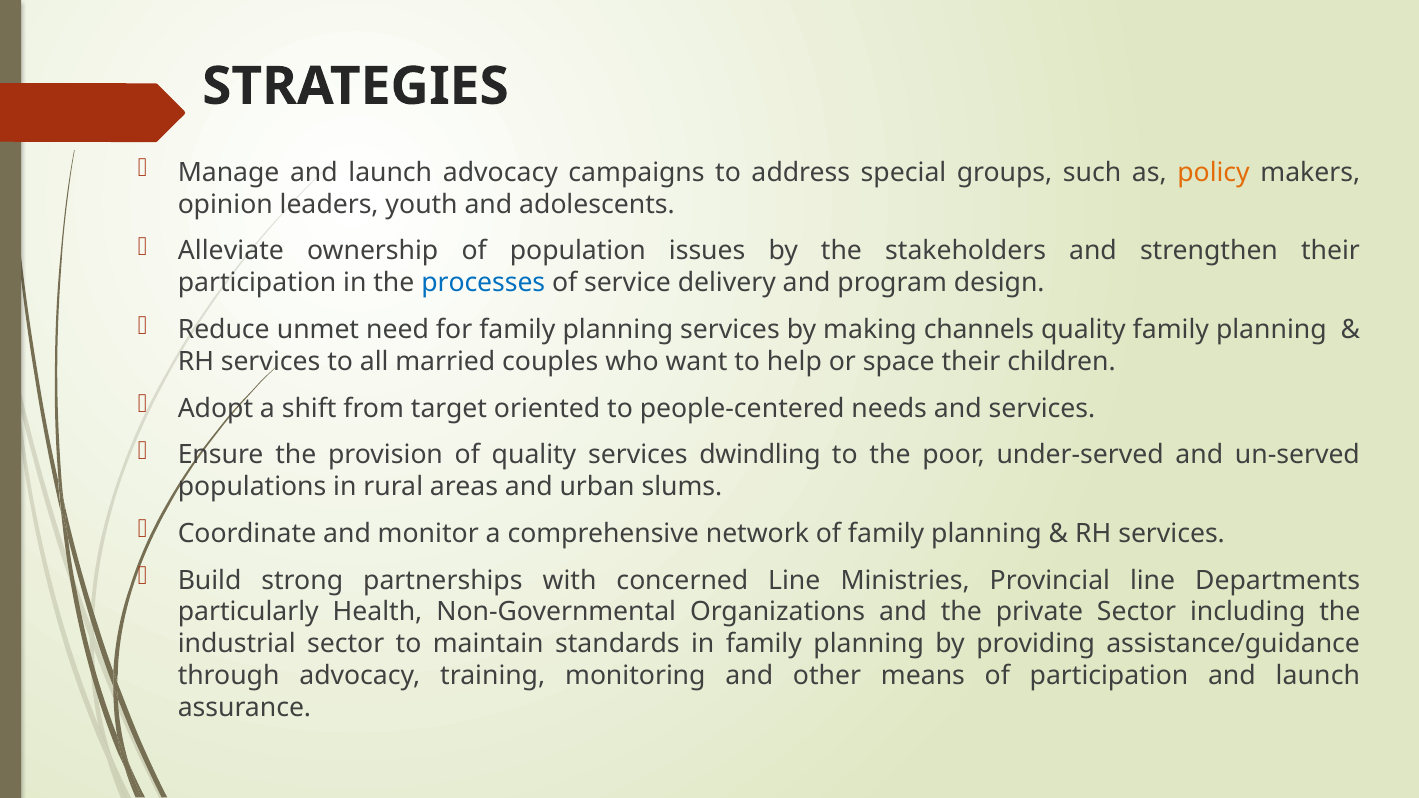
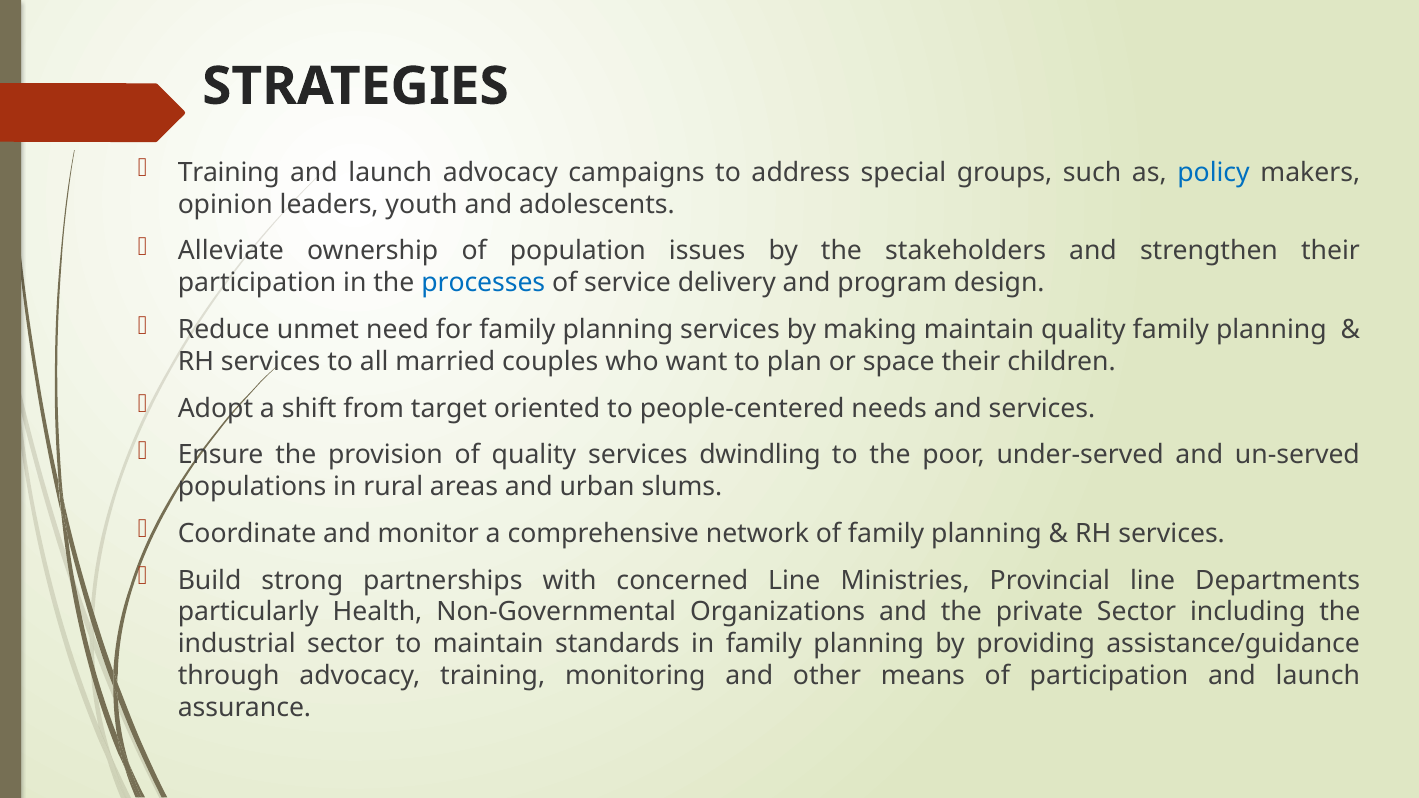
Manage at (229, 172): Manage -> Training
policy colour: orange -> blue
making channels: channels -> maintain
help: help -> plan
